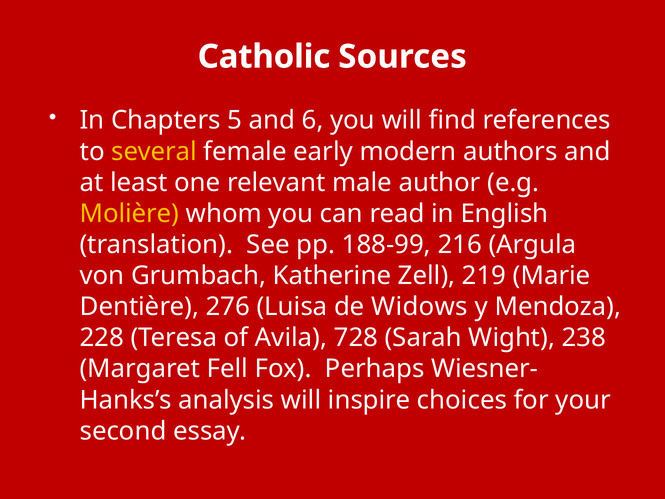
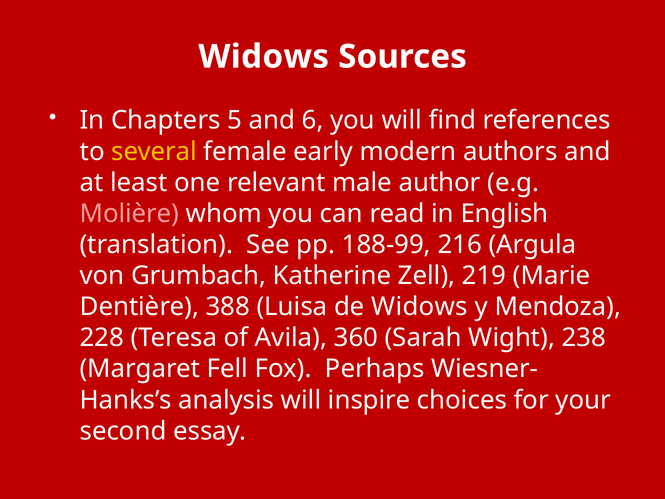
Catholic at (264, 57): Catholic -> Widows
Molière colour: yellow -> pink
276: 276 -> 388
728: 728 -> 360
